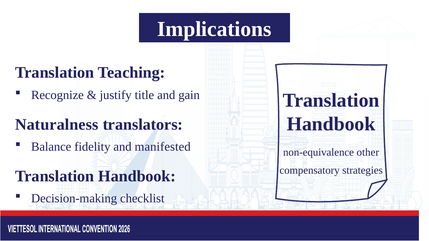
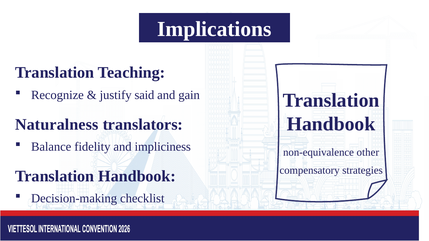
title: title -> said
manifested: manifested -> impliciness
